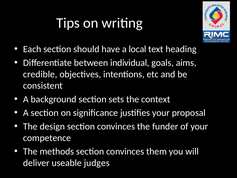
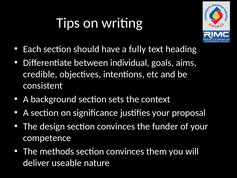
local: local -> fully
judges: judges -> nature
